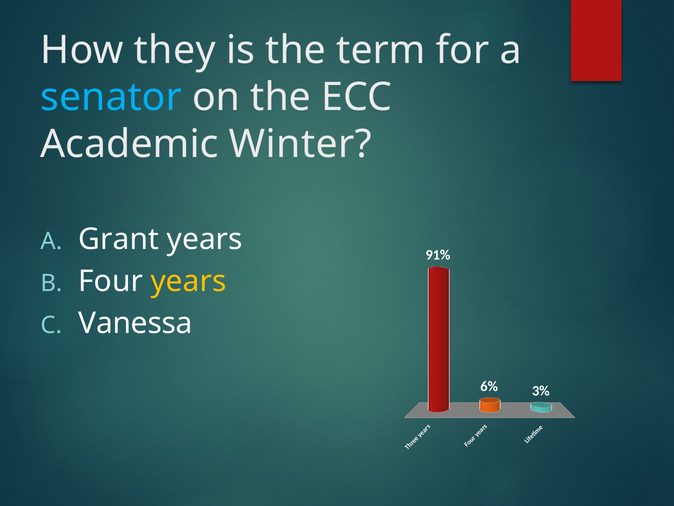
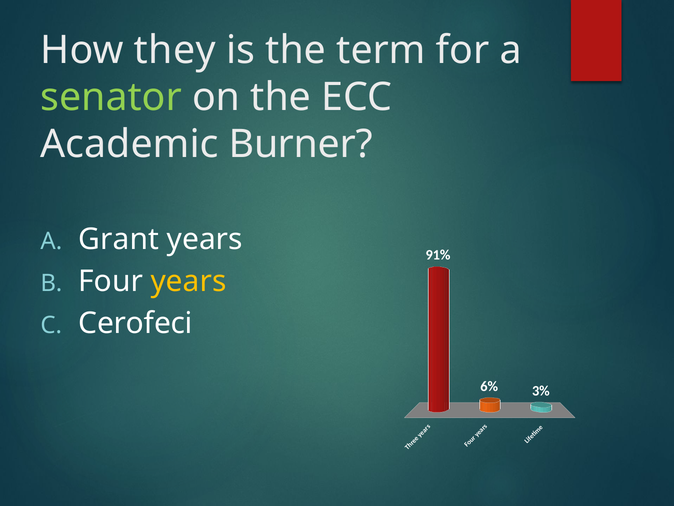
senator colour: light blue -> light green
Winter: Winter -> Burner
Vanessa: Vanessa -> Cerofeci
